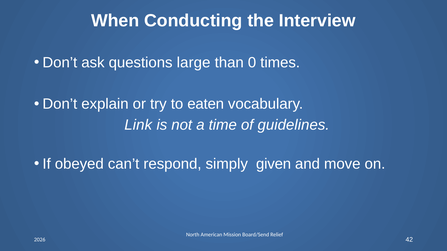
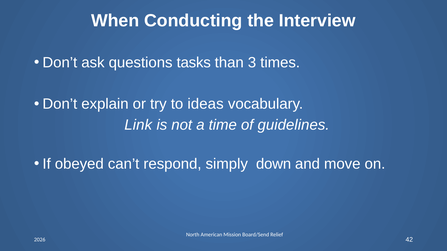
large: large -> tasks
0: 0 -> 3
eaten: eaten -> ideas
given: given -> down
